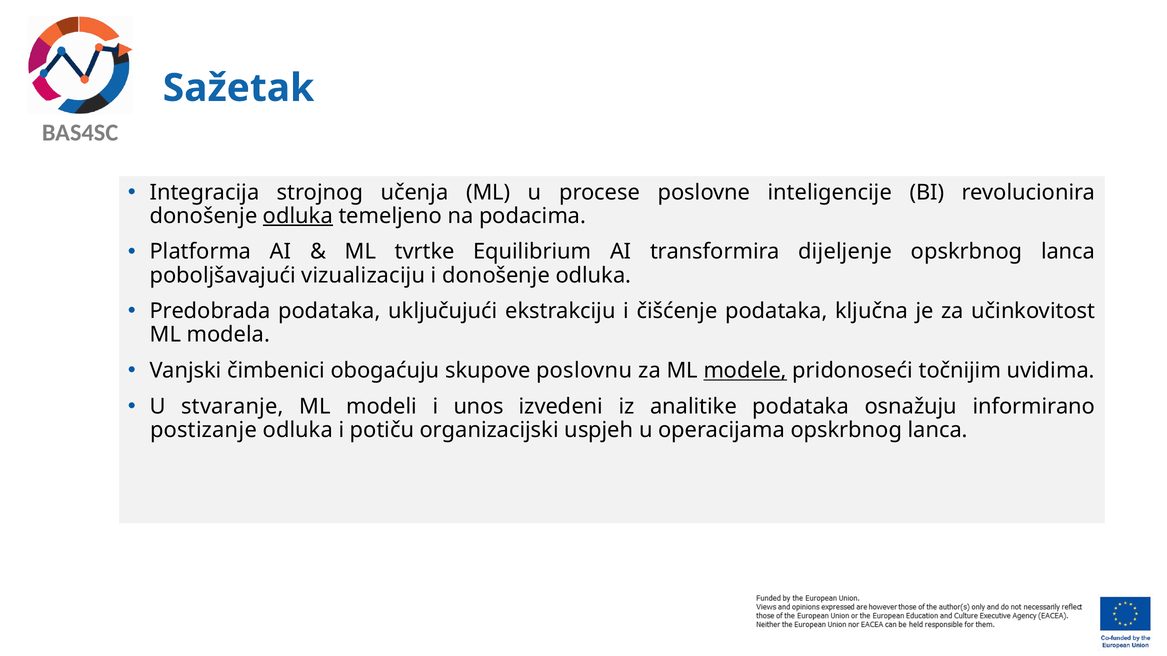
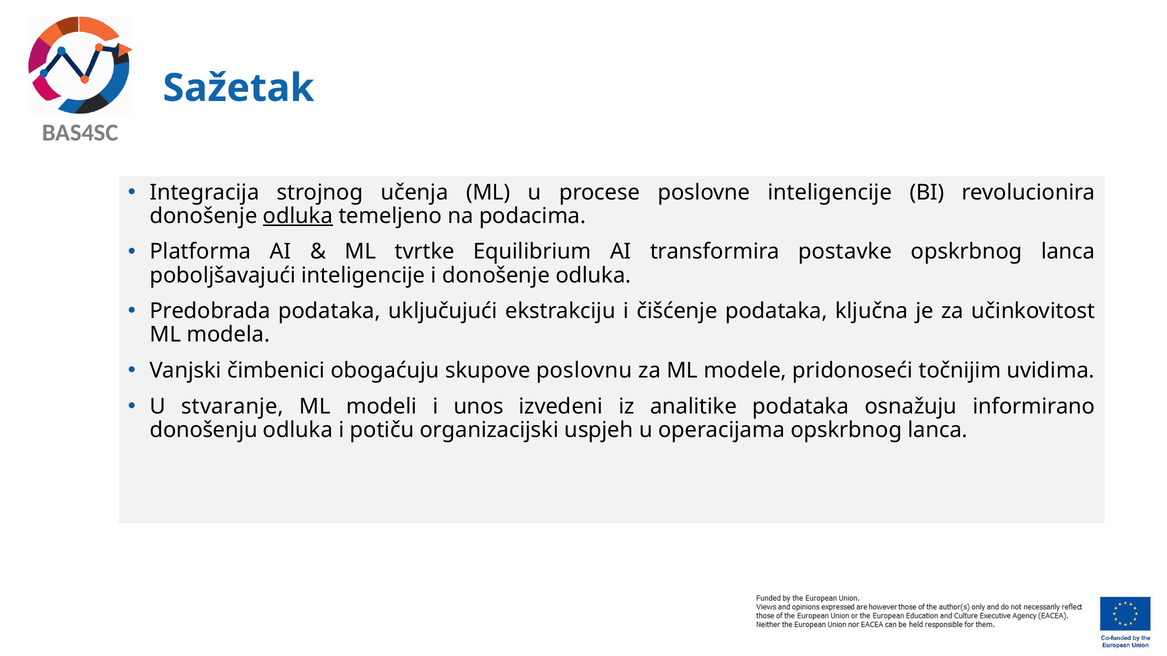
dijeljenje: dijeljenje -> postavke
poboljšavajući vizualizaciju: vizualizaciju -> inteligencije
modele underline: present -> none
postizanje: postizanje -> donošenju
